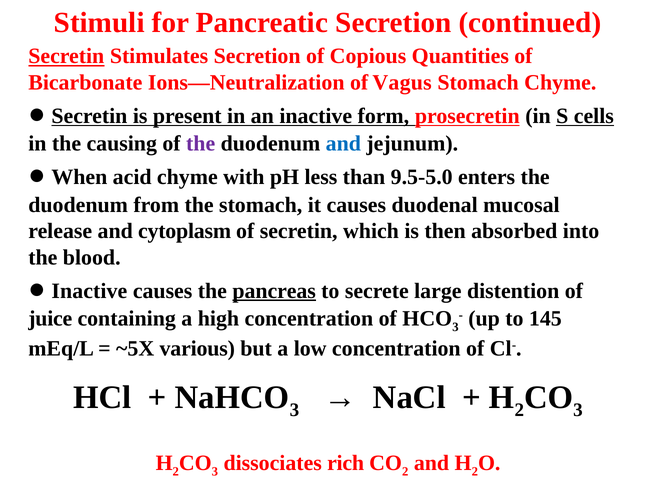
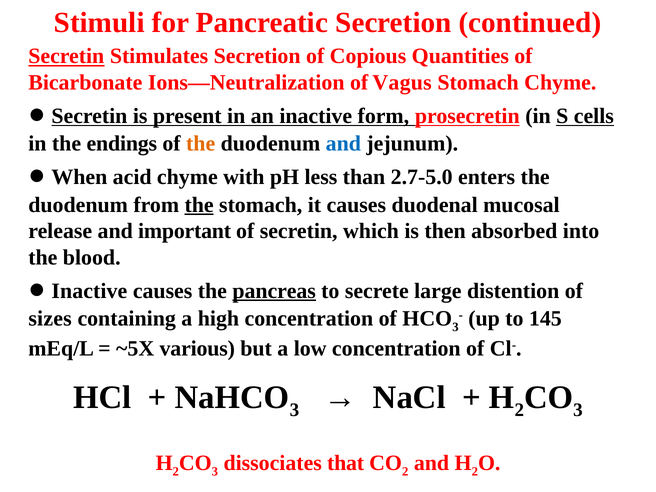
causing: causing -> endings
the at (201, 144) colour: purple -> orange
9.5-5.0: 9.5-5.0 -> 2.7-5.0
the at (199, 205) underline: none -> present
cytoplasm: cytoplasm -> important
juice: juice -> sizes
rich: rich -> that
